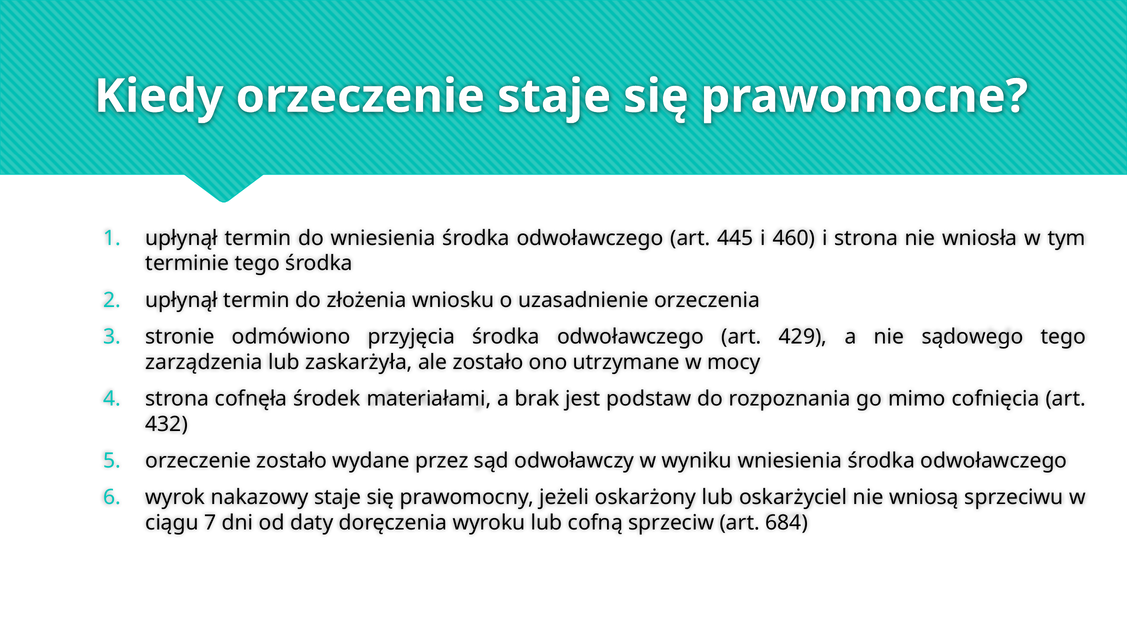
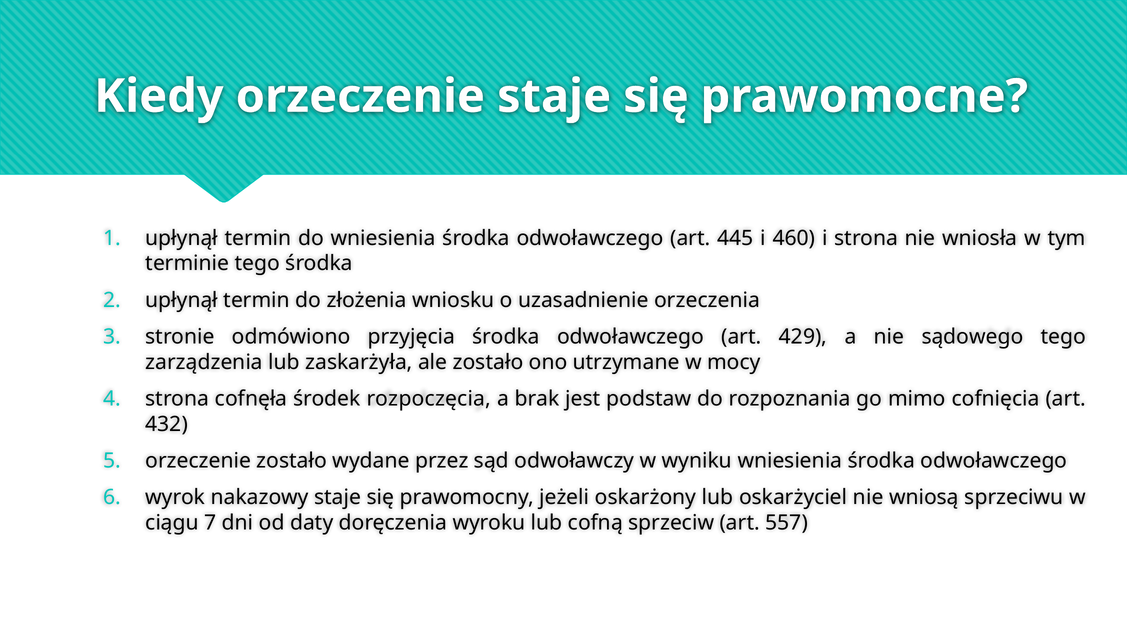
materiałami: materiałami -> rozpoczęcia
684: 684 -> 557
